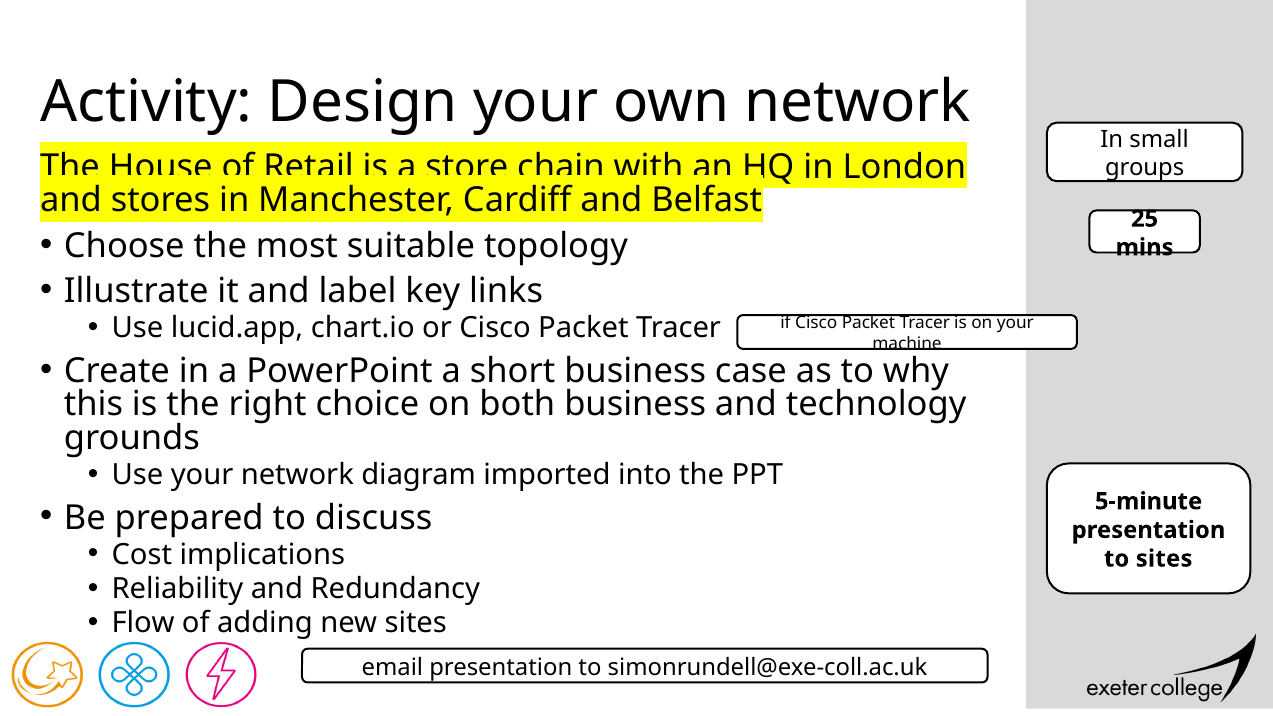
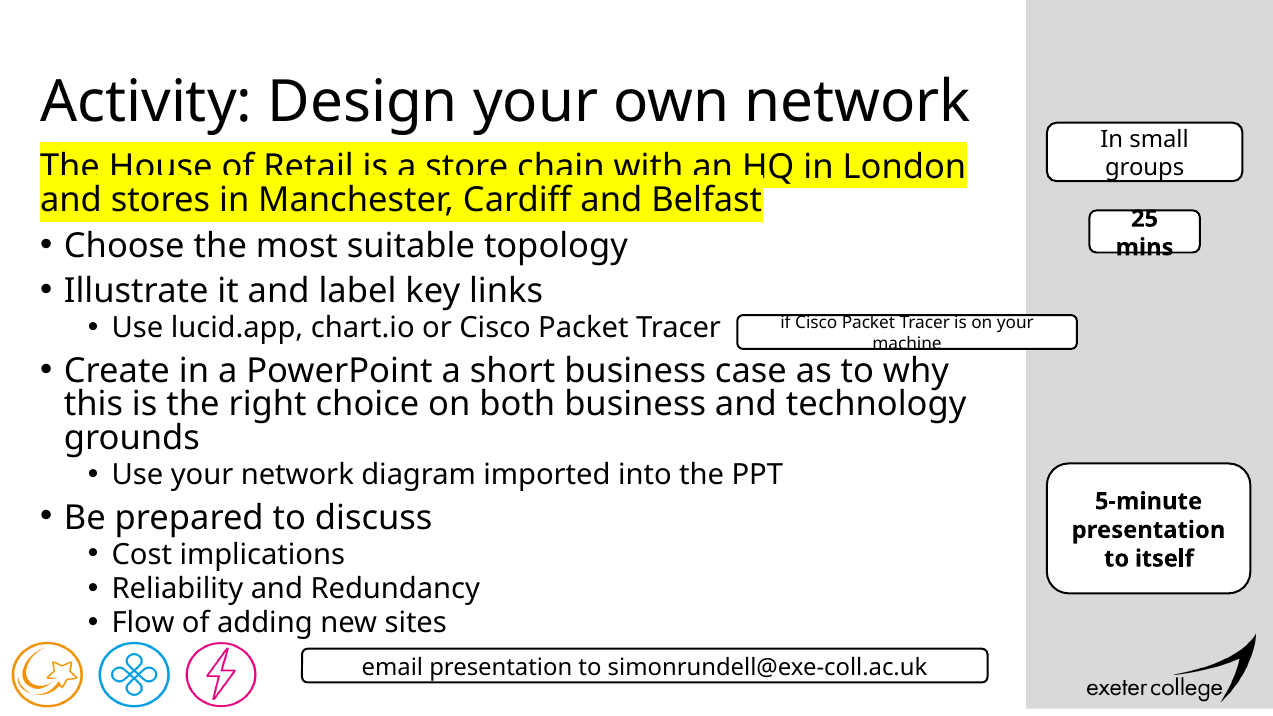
to sites: sites -> itself
